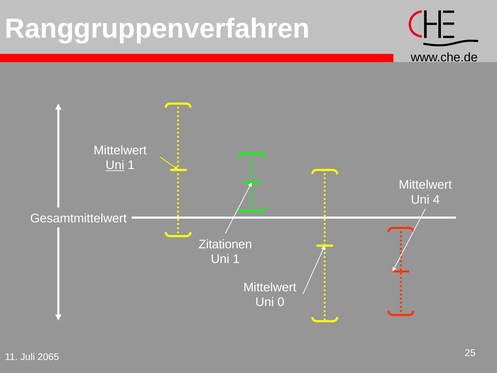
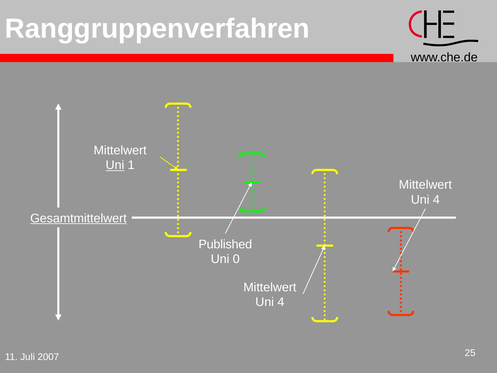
Gesamtmittelwert underline: none -> present
Zitationen: Zitationen -> Published
1 at (236, 259): 1 -> 0
0 at (281, 302): 0 -> 4
2065: 2065 -> 2007
